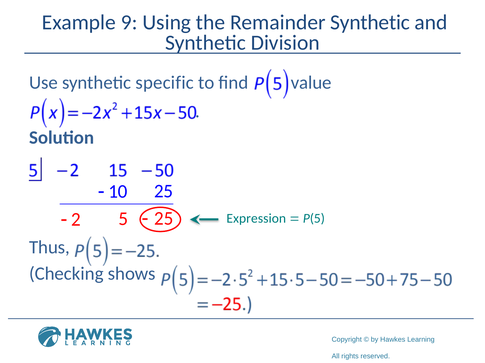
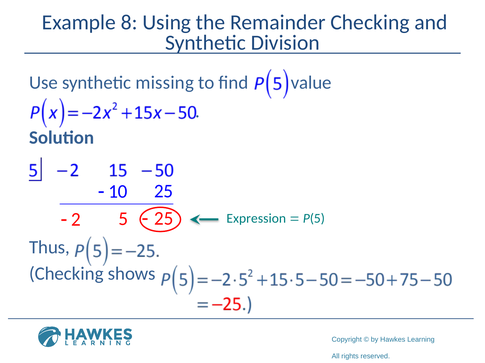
9: 9 -> 8
Remainder Synthetic: Synthetic -> Checking
specific: specific -> missing
